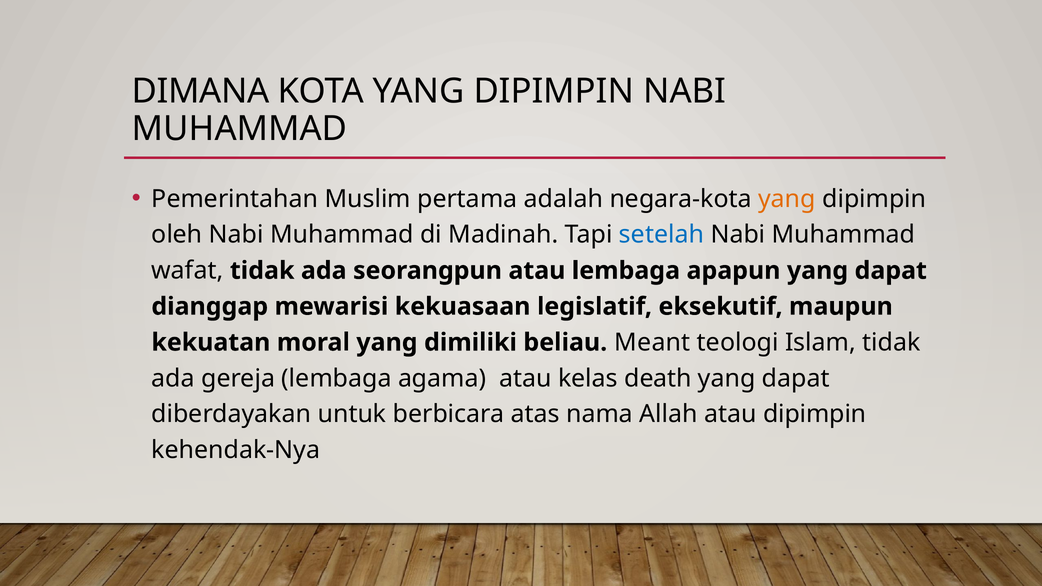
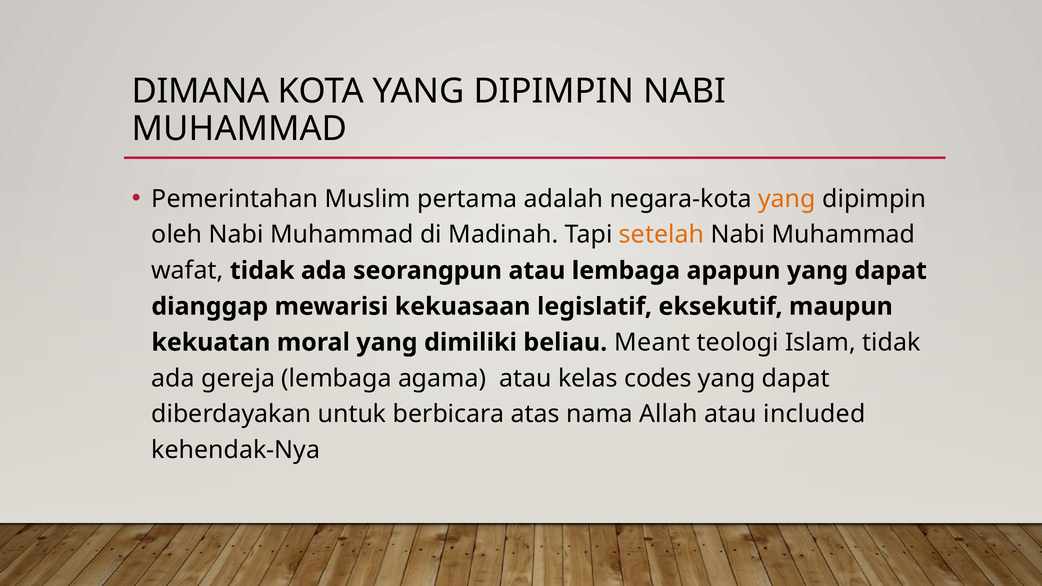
setelah colour: blue -> orange
death: death -> codes
atau dipimpin: dipimpin -> included
